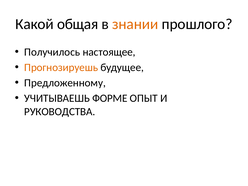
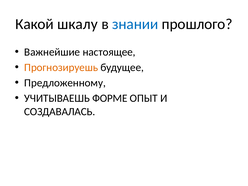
общая: общая -> шкалу
знании colour: orange -> blue
Получилось: Получилось -> Важнейшие
РУКОВОДСТВА: РУКОВОДСТВА -> СОЗДАВАЛАСЬ
